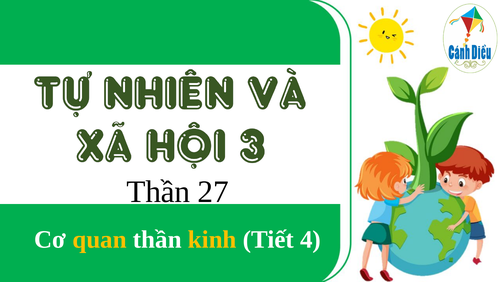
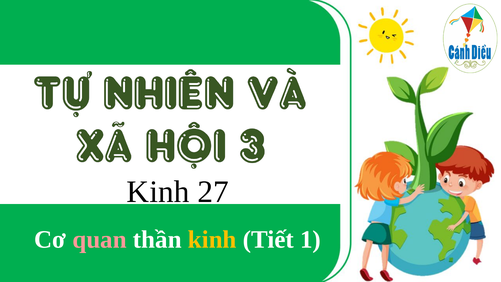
Thần at (158, 192): Thần -> Kinh
quan colour: yellow -> pink
4: 4 -> 1
